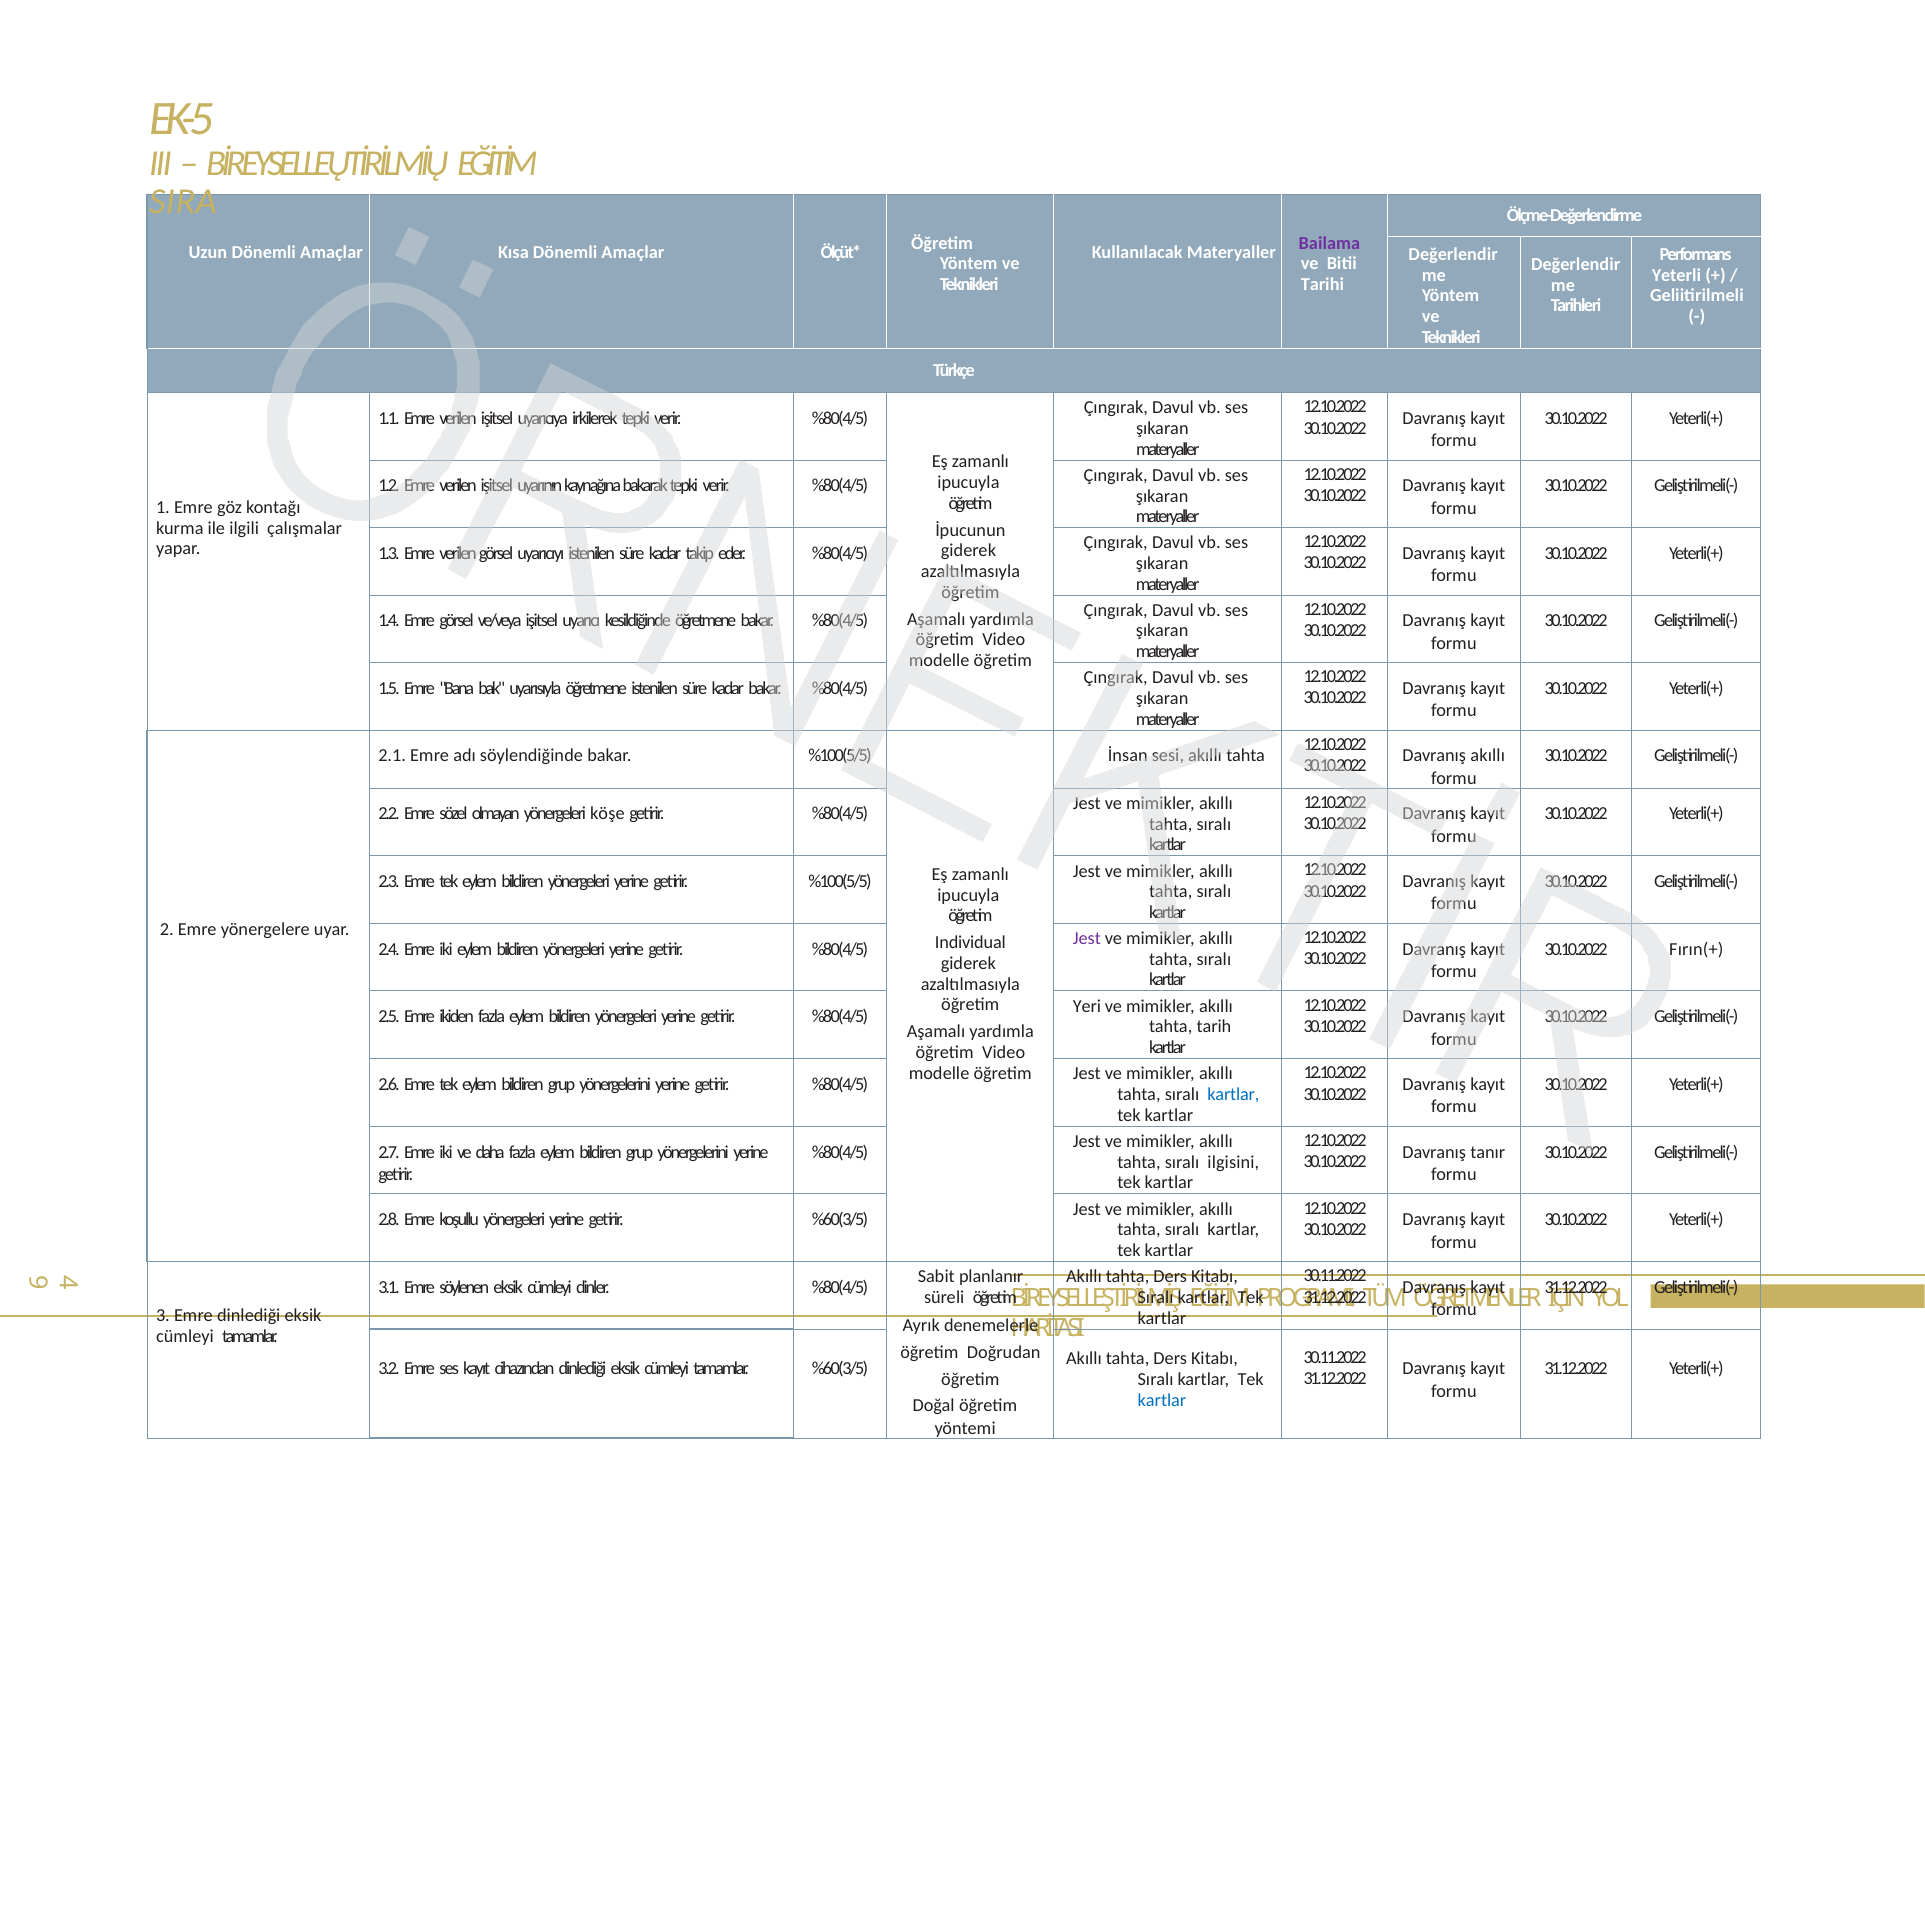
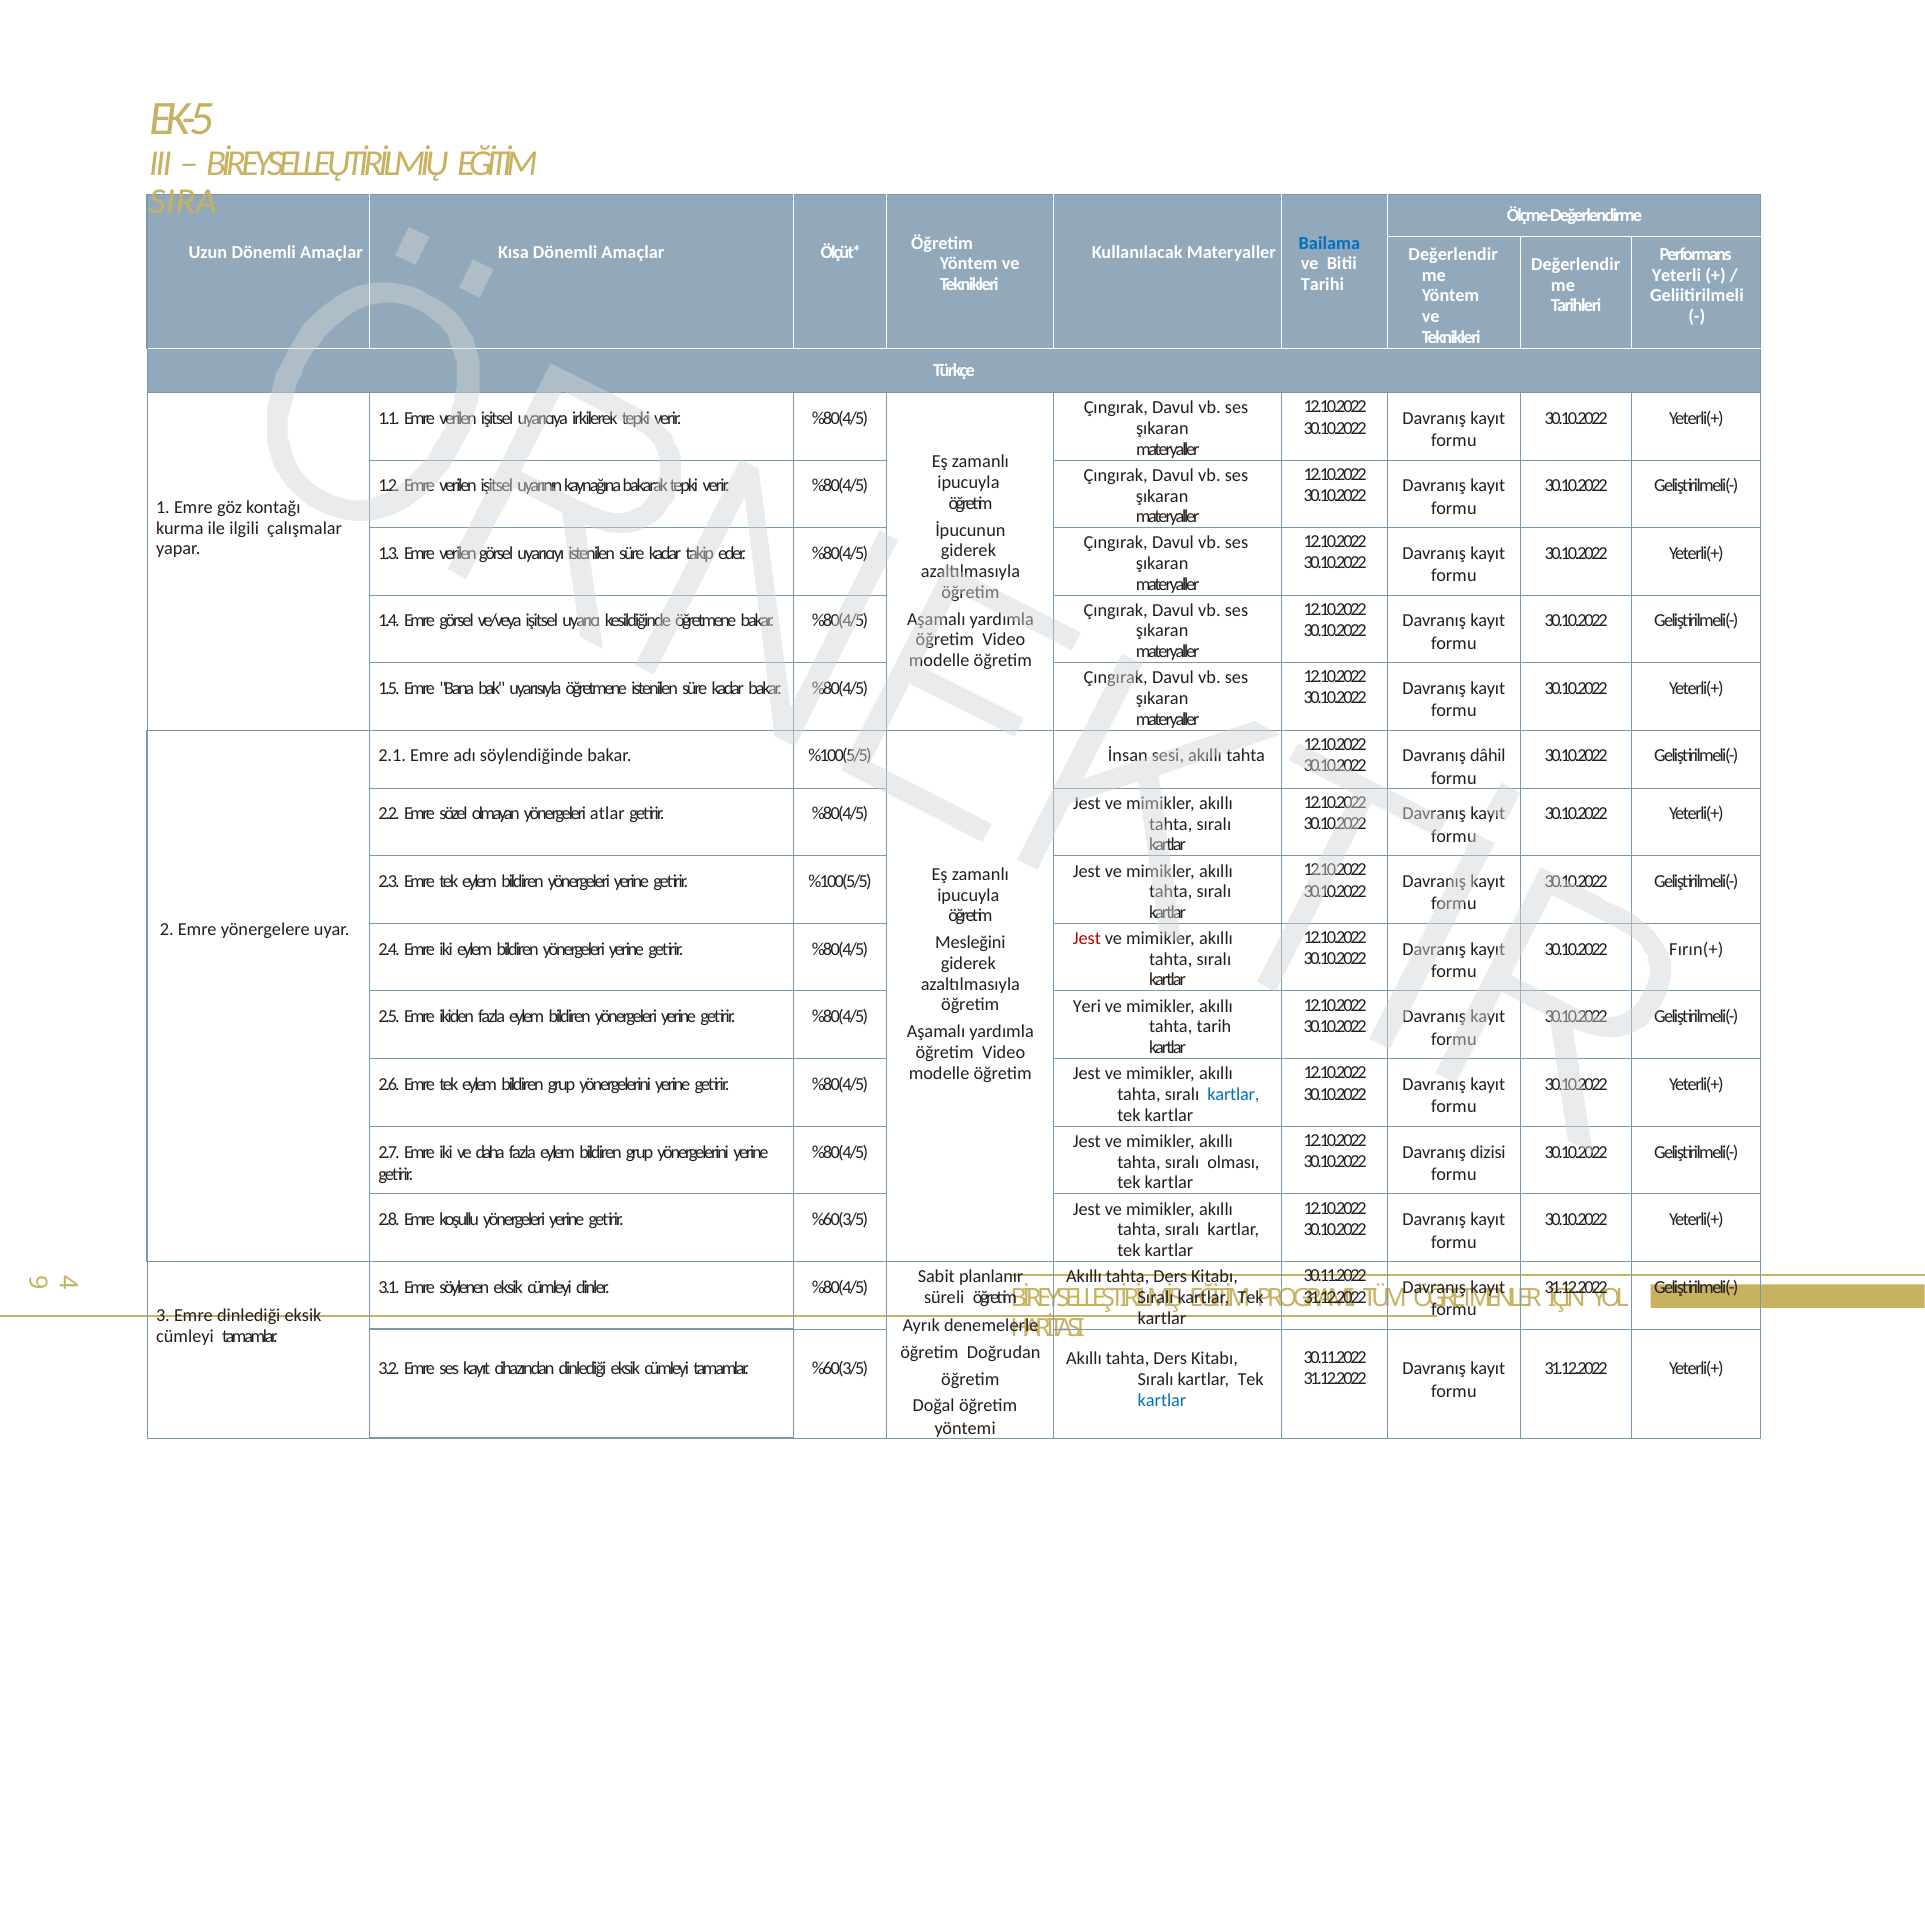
Bailama colour: purple -> blue
akıllı at (1488, 756): akıllı -> dâhil
köşe: köşe -> atlar
Jest at (1087, 939) colour: purple -> red
Individual: Individual -> Mesleğini
tanır: tanır -> dizisi
ilgisini: ilgisini -> olması
